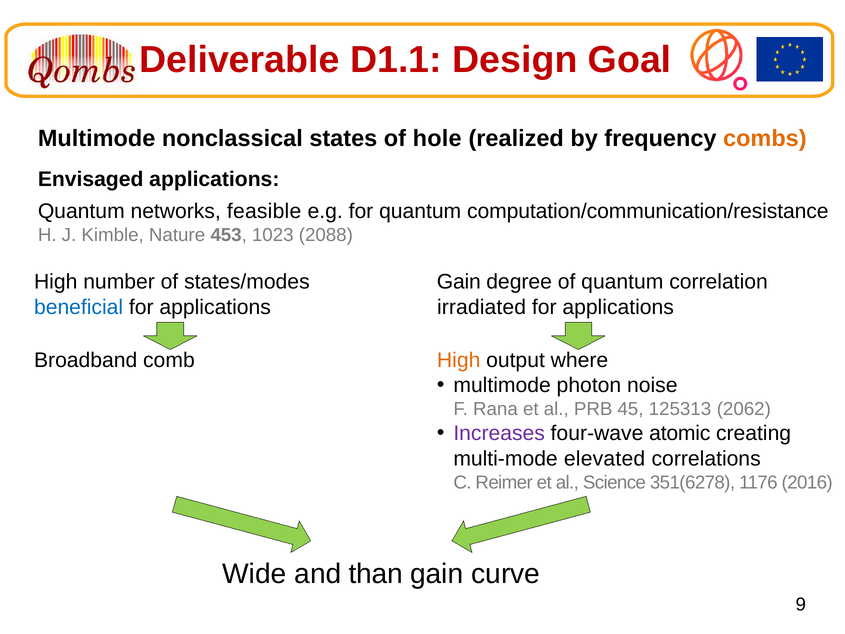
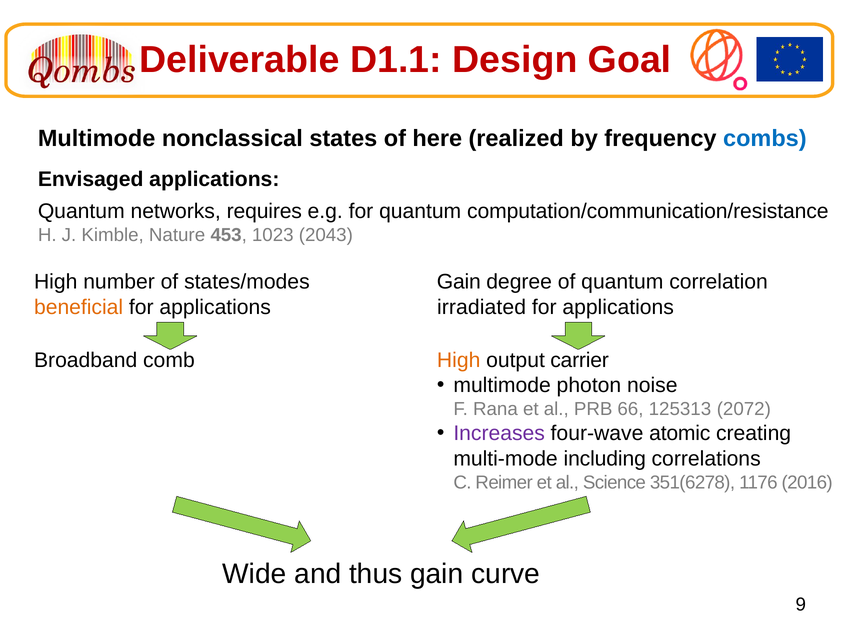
hole: hole -> here
combs colour: orange -> blue
feasible: feasible -> requires
2088: 2088 -> 2043
beneficial colour: blue -> orange
where: where -> carrier
45: 45 -> 66
2062: 2062 -> 2072
elevated: elevated -> including
than: than -> thus
